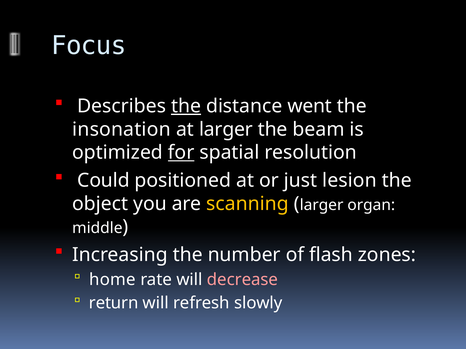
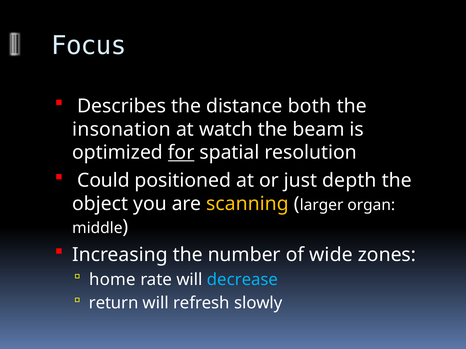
the at (186, 106) underline: present -> none
went: went -> both
at larger: larger -> watch
lesion: lesion -> depth
flash: flash -> wide
decrease colour: pink -> light blue
